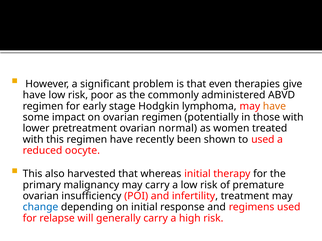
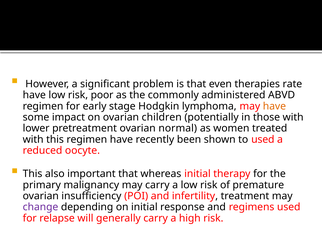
give: give -> rate
ovarian regimen: regimen -> children
harvested: harvested -> important
change colour: blue -> purple
